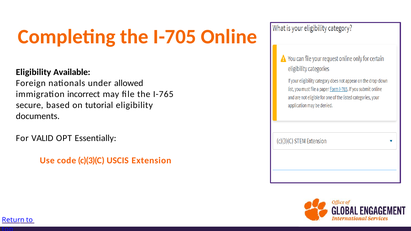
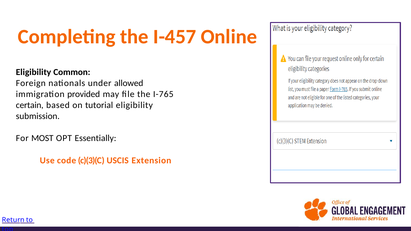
I-705: I-705 -> I-457
Available: Available -> Common
incorrect: incorrect -> provided
secure: secure -> certain
documents: documents -> submission
VALID: VALID -> MOST
